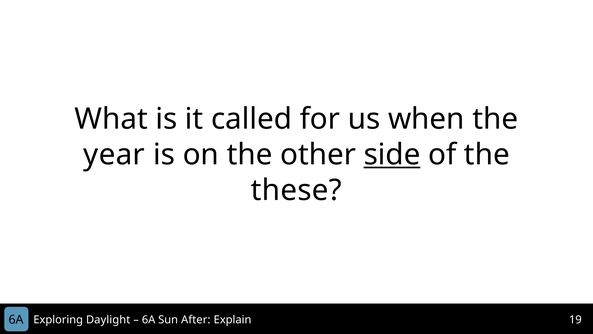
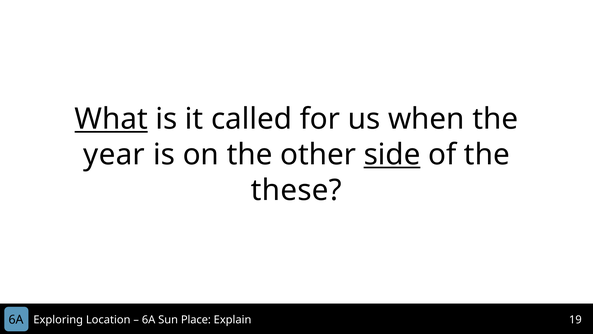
What underline: none -> present
Daylight: Daylight -> Location
After: After -> Place
